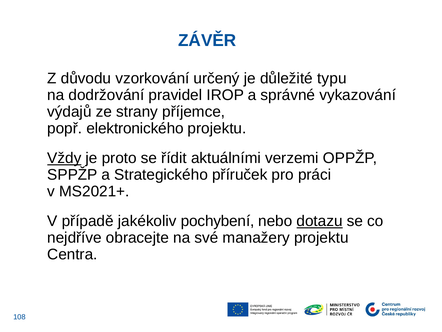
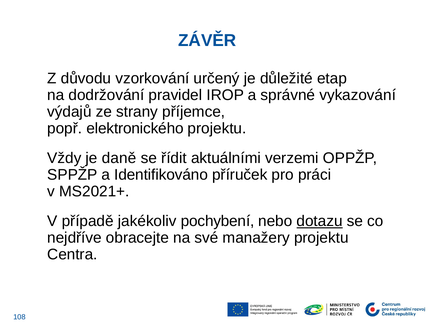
typu: typu -> etap
Vždy underline: present -> none
proto: proto -> daně
Strategického: Strategického -> Identifikováno
